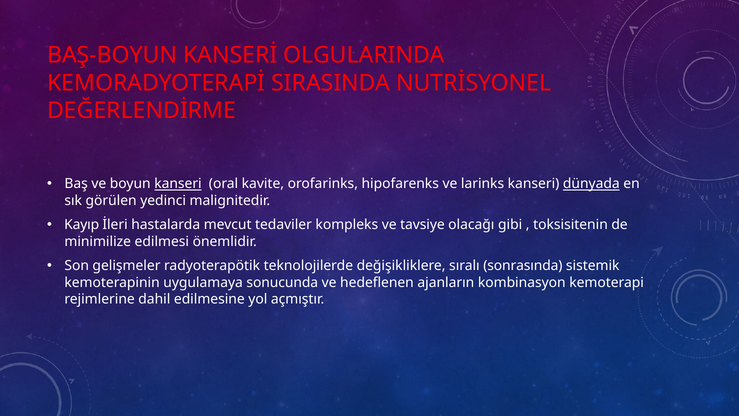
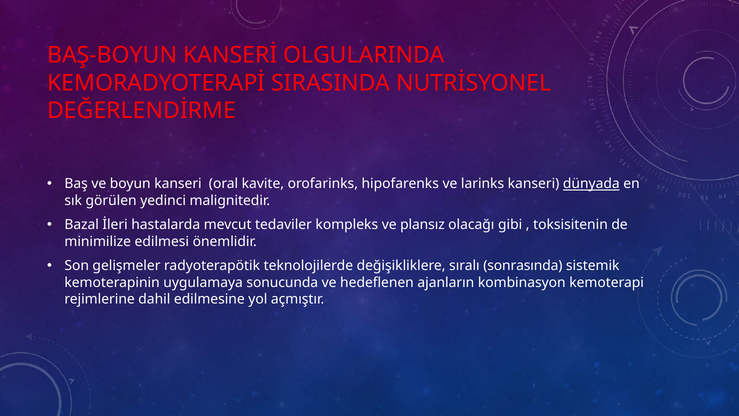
kanseri at (178, 184) underline: present -> none
Kayıp: Kayıp -> Bazal
tavsiye: tavsiye -> plansız
